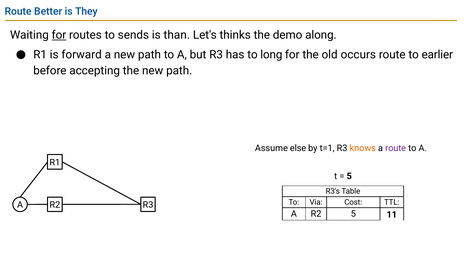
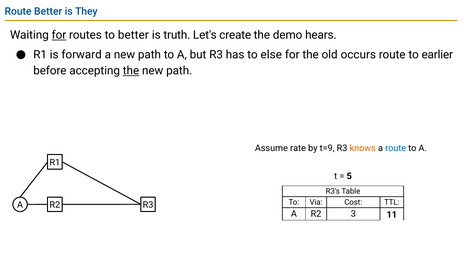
to sends: sends -> better
than: than -> truth
thinks: thinks -> create
along: along -> hears
long: long -> else
the at (131, 71) underline: none -> present
else: else -> rate
t=1: t=1 -> t=9
route at (396, 148) colour: purple -> blue
R2 5: 5 -> 3
